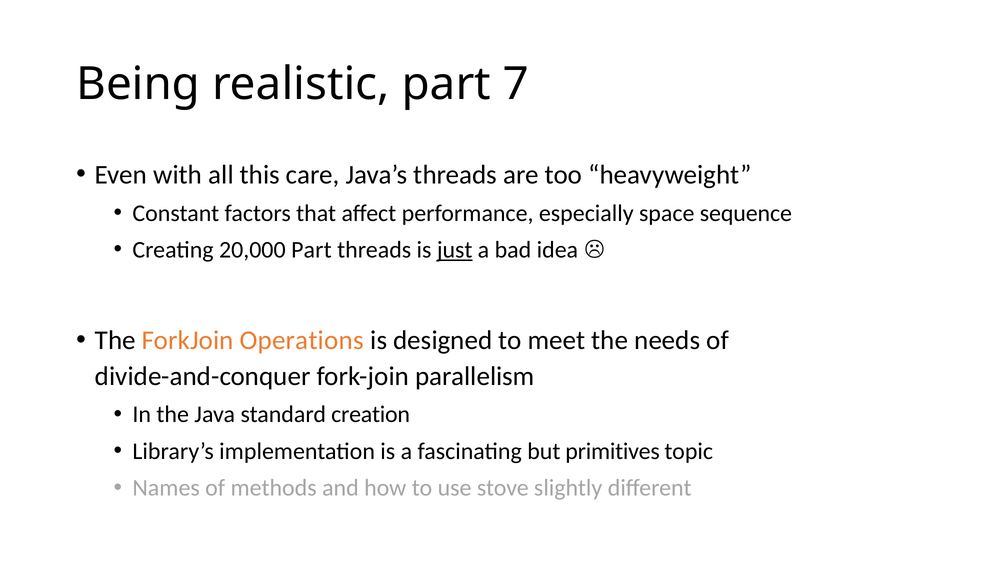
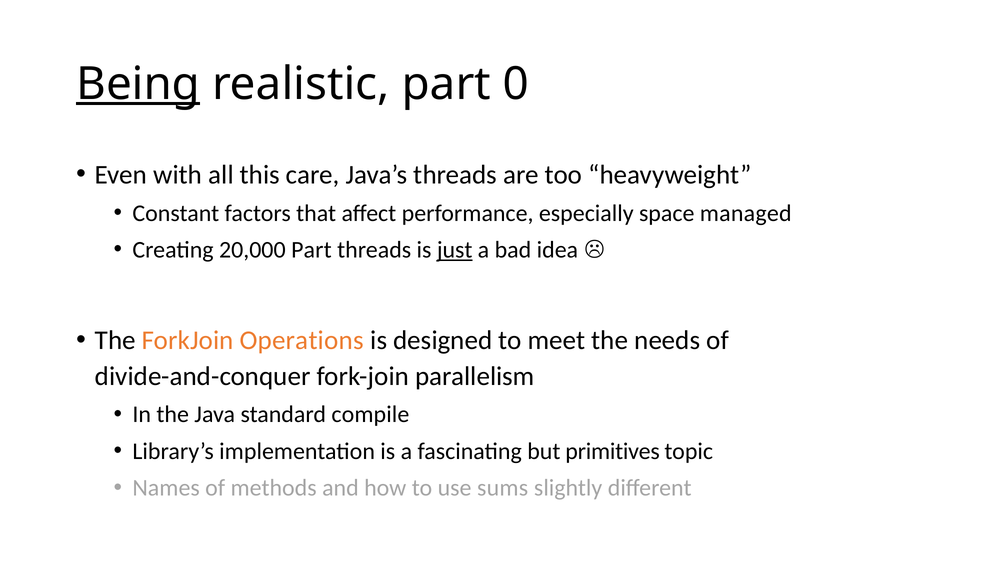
Being underline: none -> present
7: 7 -> 0
sequence: sequence -> managed
creation: creation -> compile
stove: stove -> sums
